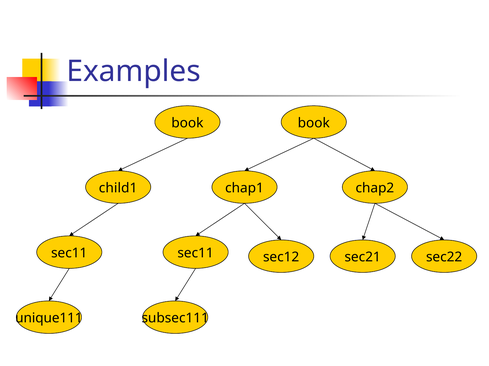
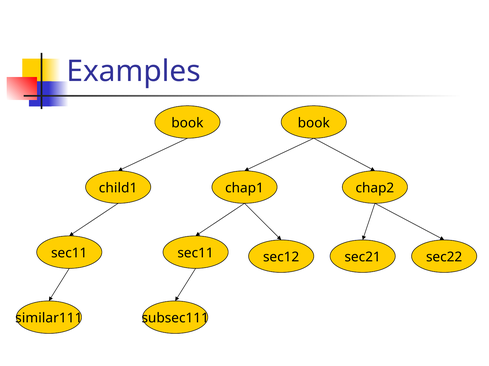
unique111: unique111 -> similar111
